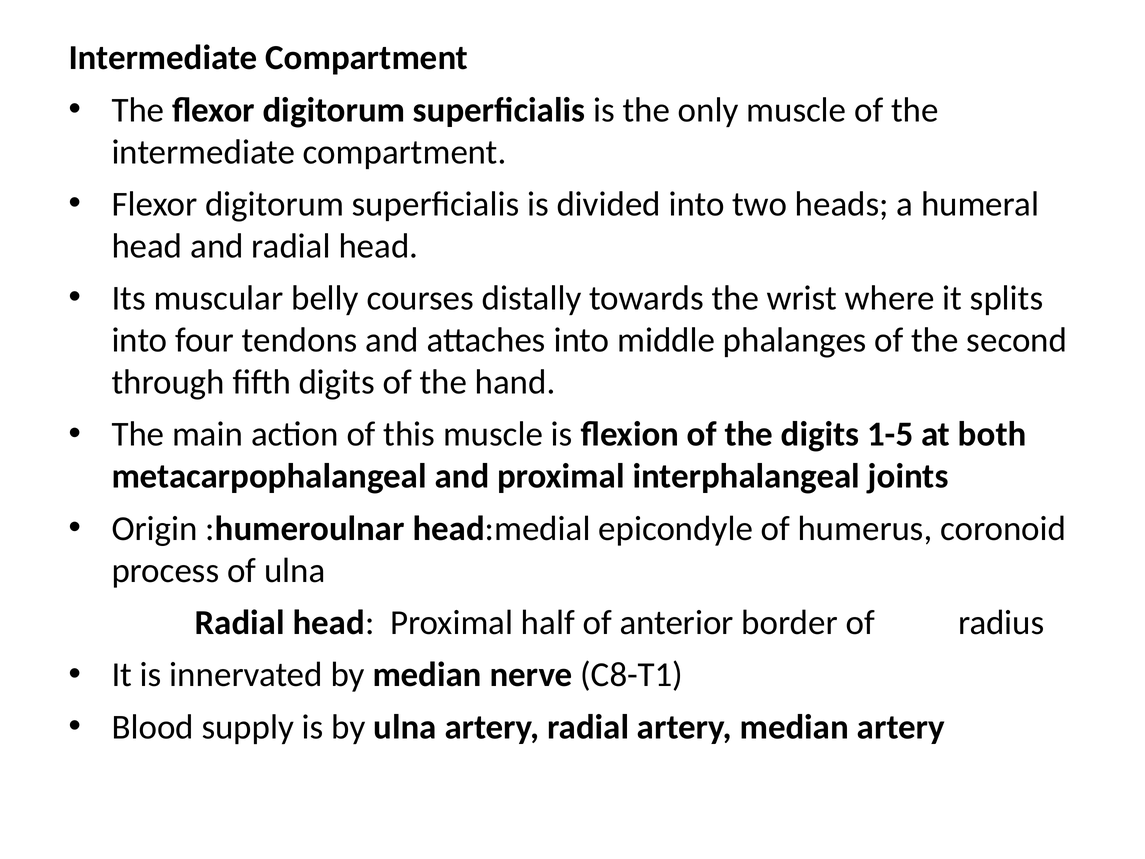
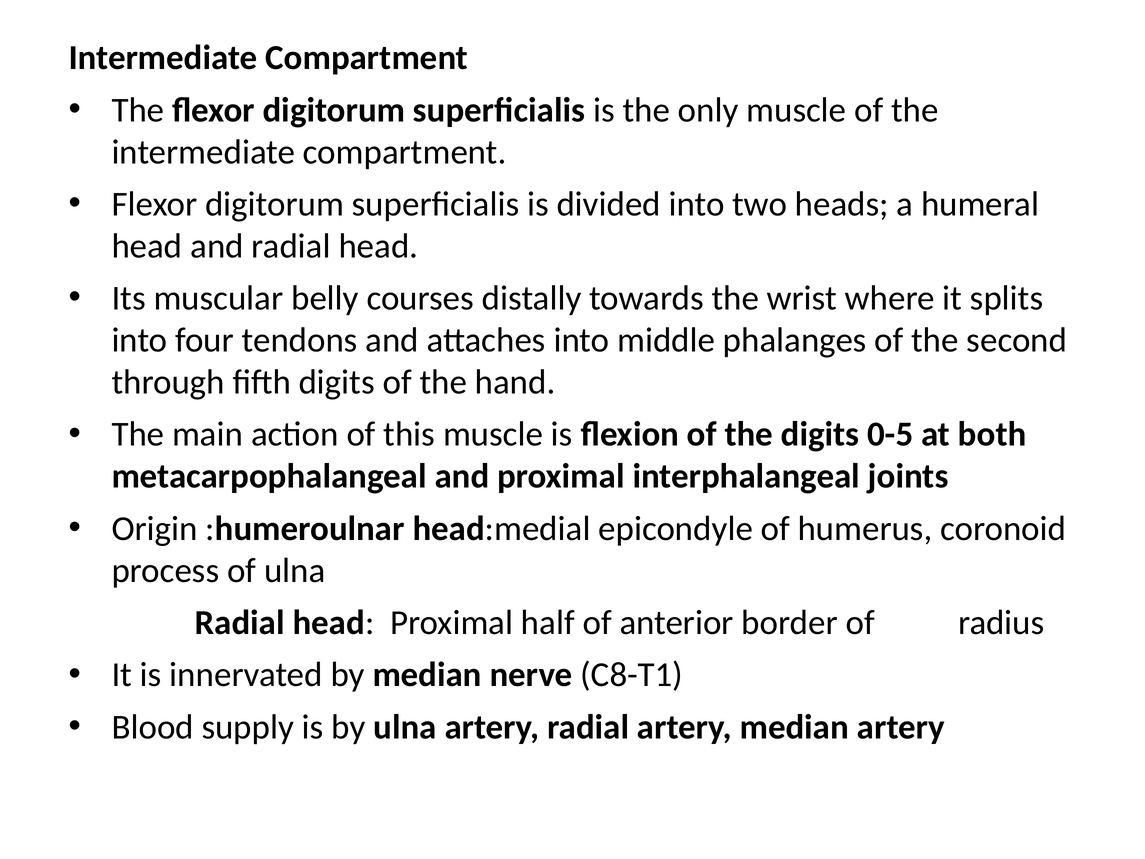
1-5: 1-5 -> 0-5
